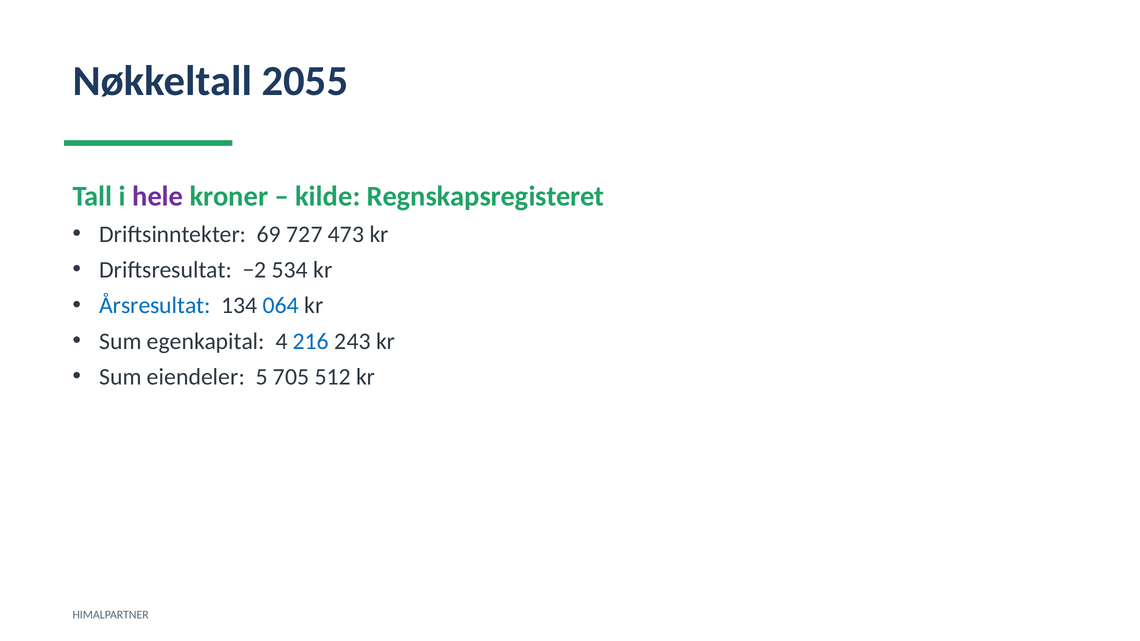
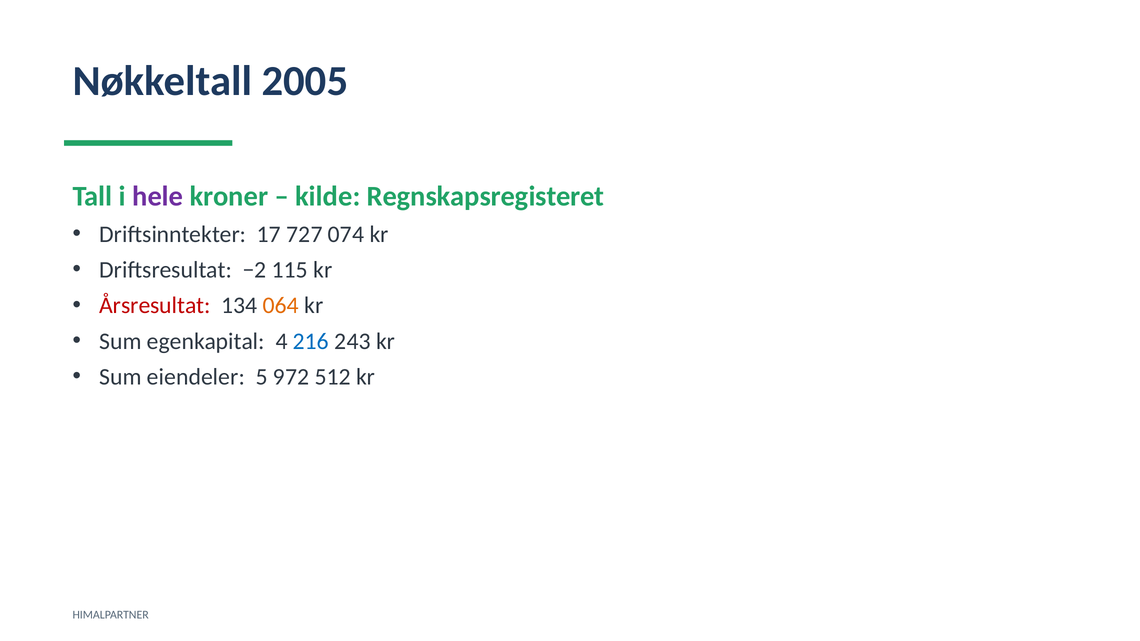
2055: 2055 -> 2005
69: 69 -> 17
473: 473 -> 074
534: 534 -> 115
Årsresultat colour: blue -> red
064 colour: blue -> orange
705: 705 -> 972
